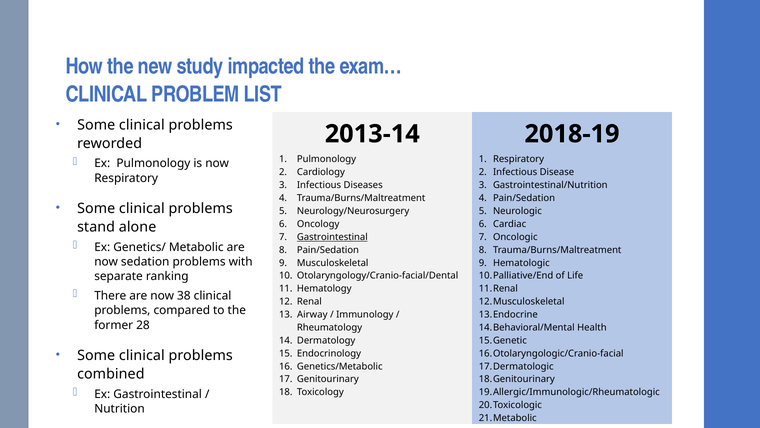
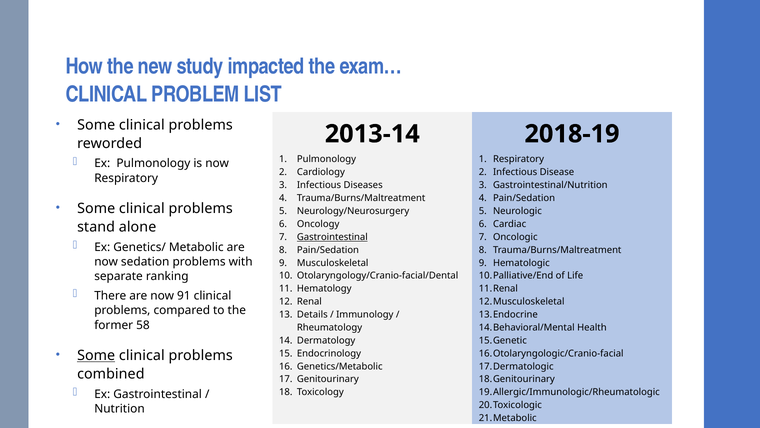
38: 38 -> 91
Airway: Airway -> Details
28: 28 -> 58
Some at (96, 355) underline: none -> present
